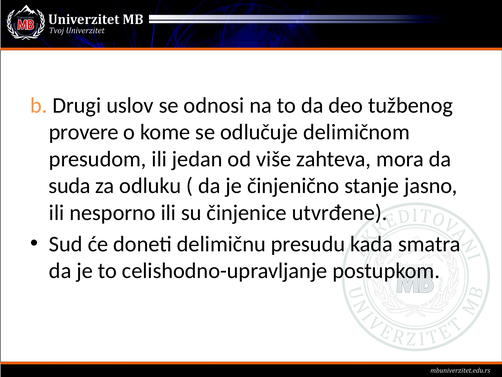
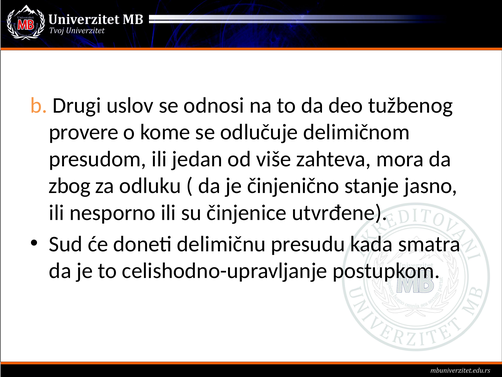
suda: suda -> zbog
